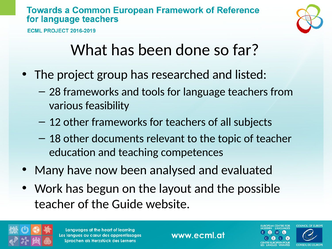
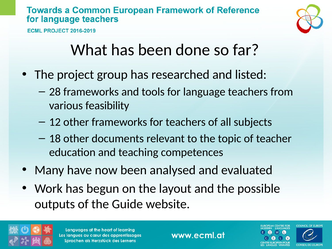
teacher at (55, 204): teacher -> outputs
